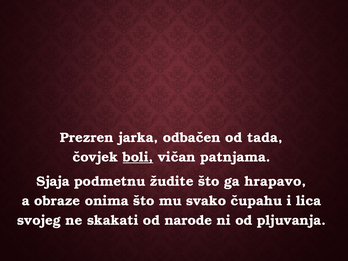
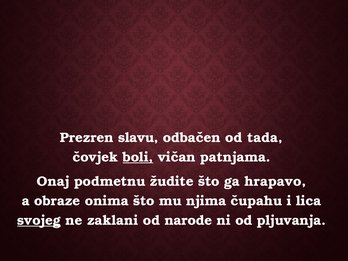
jarka: jarka -> slavu
Sjaja: Sjaja -> Onaj
svako: svako -> njima
svojeg underline: none -> present
skakati: skakati -> zaklani
